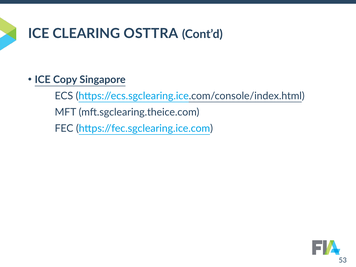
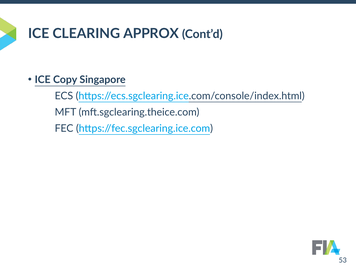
OSTTRA: OSTTRA -> APPROX
